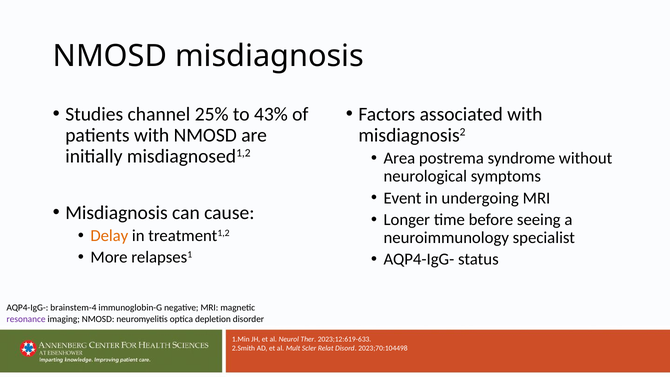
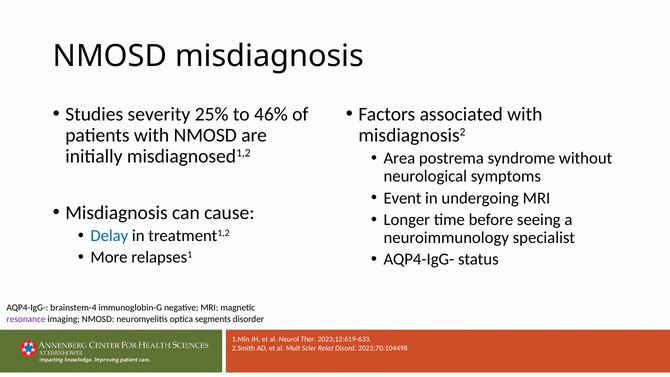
channel: channel -> severity
43%: 43% -> 46%
Delay colour: orange -> blue
depletion: depletion -> segments
